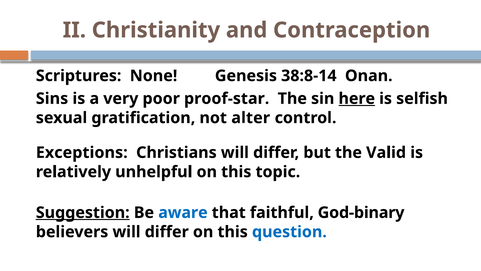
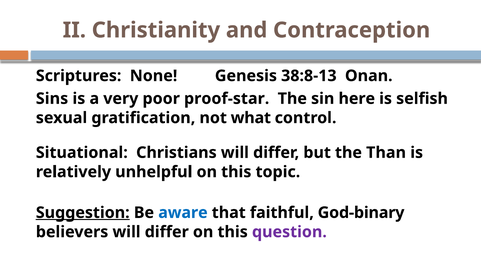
38:8-14: 38:8-14 -> 38:8-13
here underline: present -> none
alter: alter -> what
Exceptions: Exceptions -> Situational
Valid: Valid -> Than
question colour: blue -> purple
